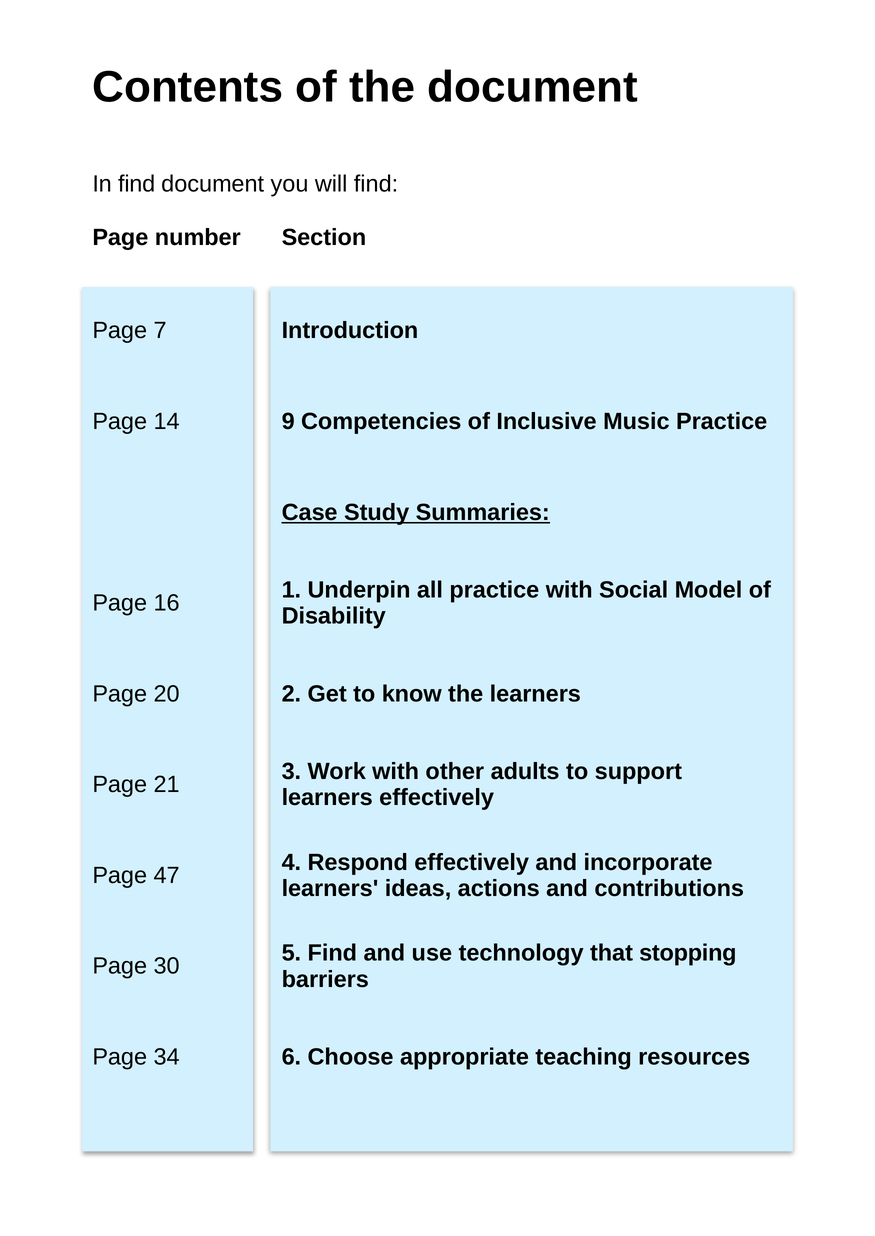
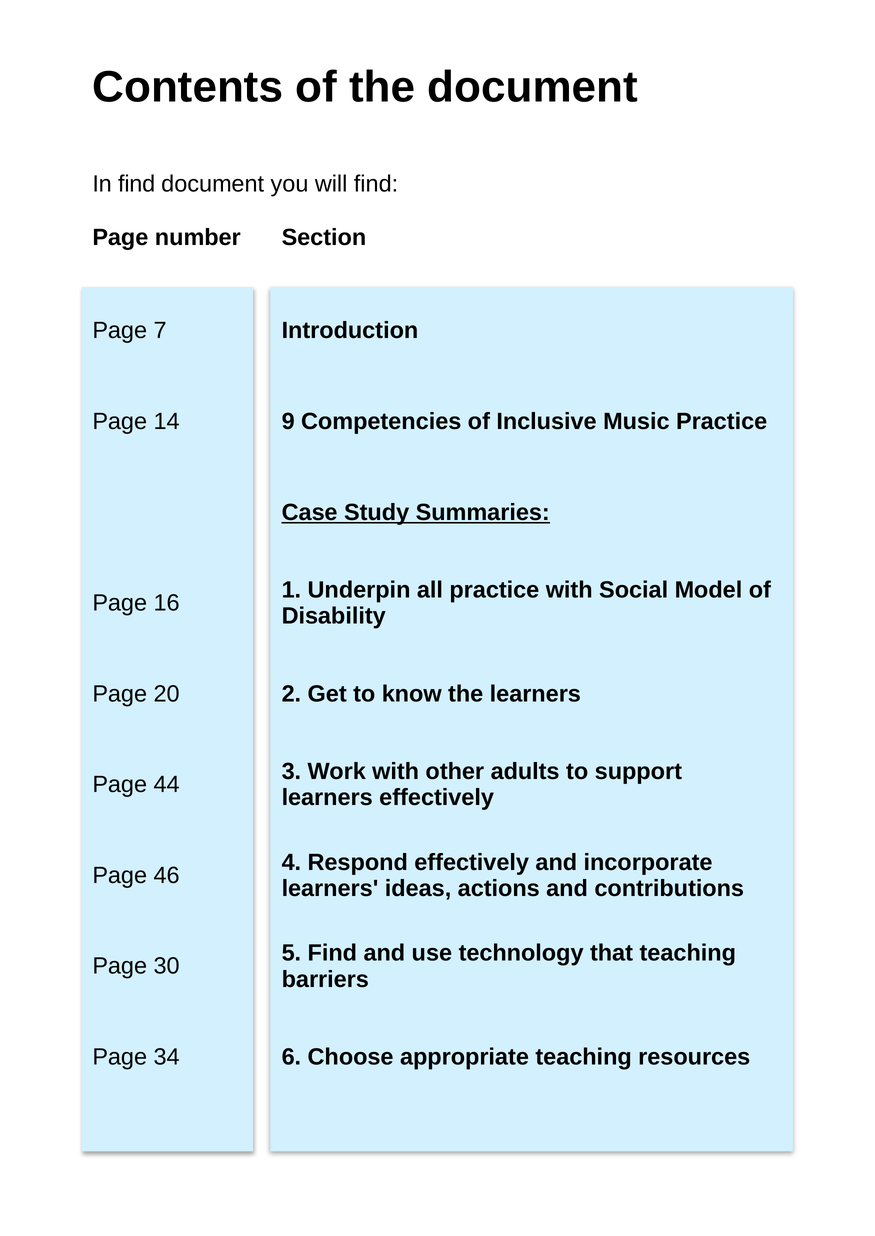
21: 21 -> 44
47: 47 -> 46
that stopping: stopping -> teaching
